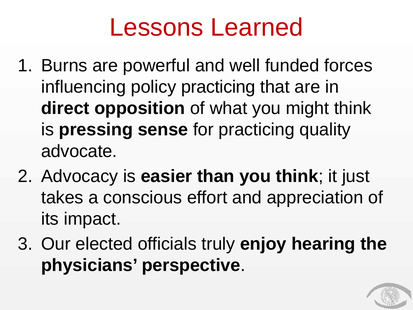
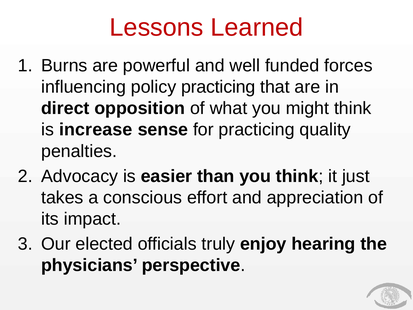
pressing: pressing -> increase
advocate: advocate -> penalties
